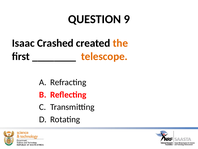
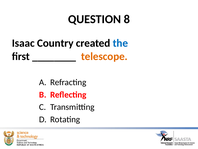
9: 9 -> 8
Crashed: Crashed -> Country
the colour: orange -> blue
